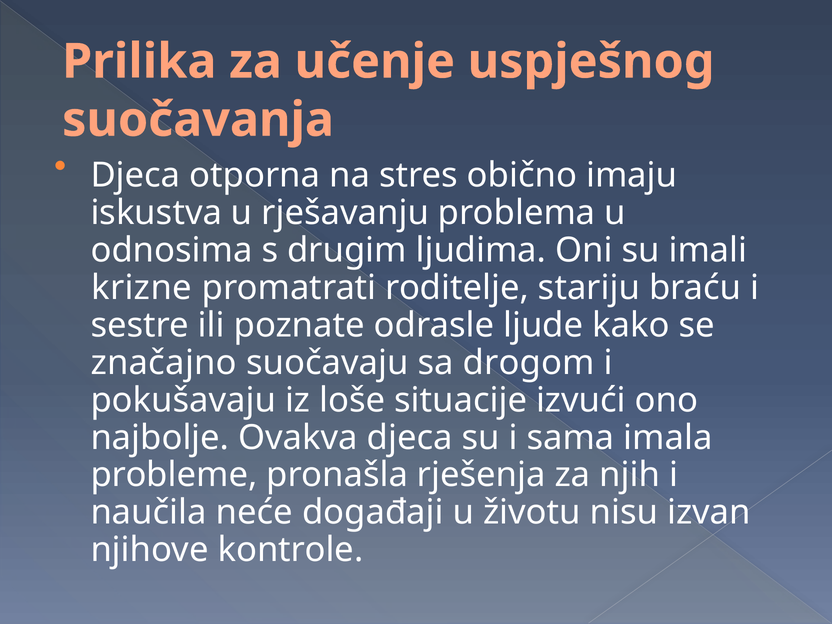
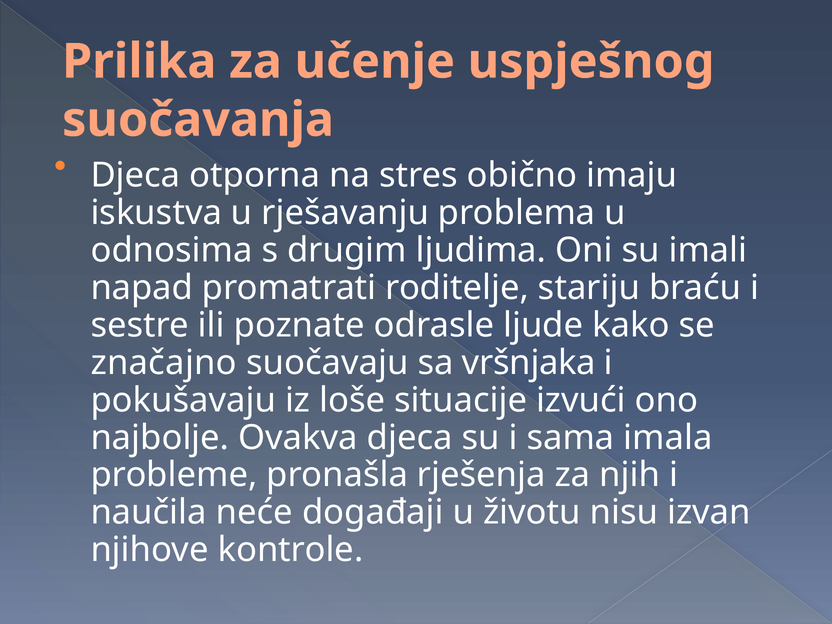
krizne: krizne -> napad
drogom: drogom -> vršnjaka
